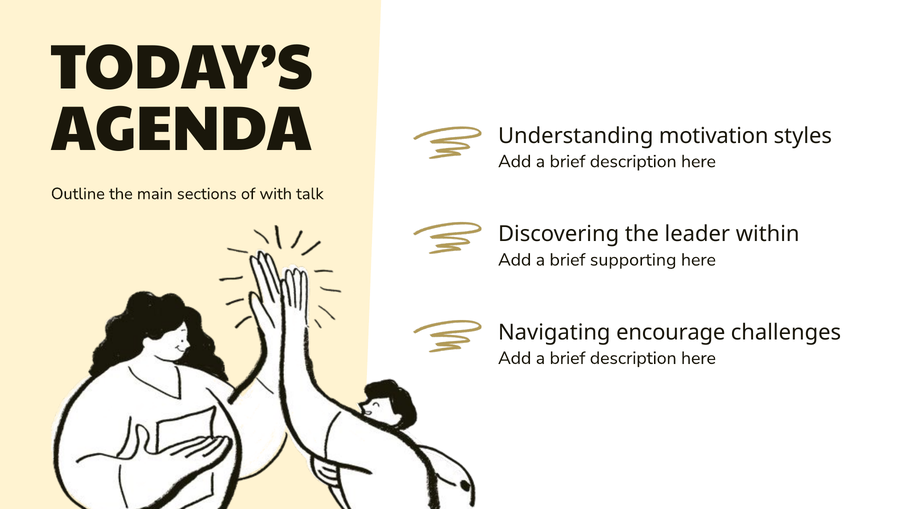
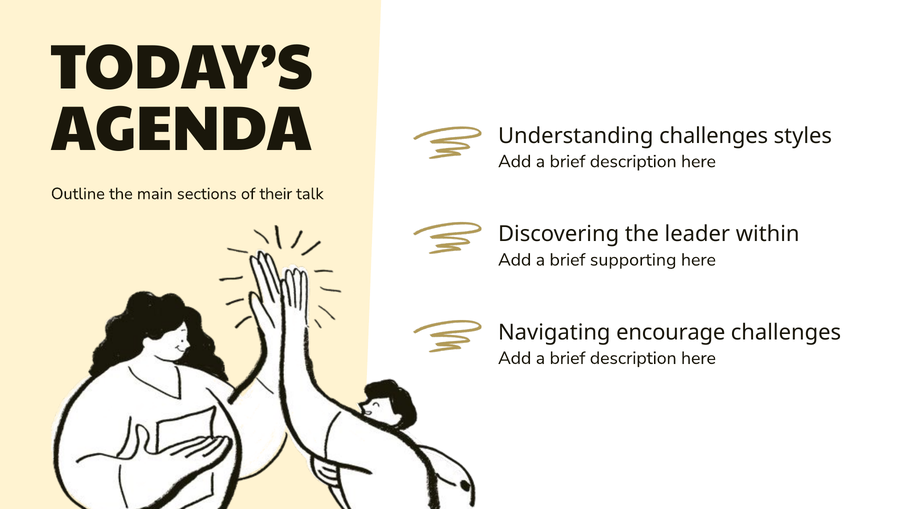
Understanding motivation: motivation -> challenges
with: with -> their
